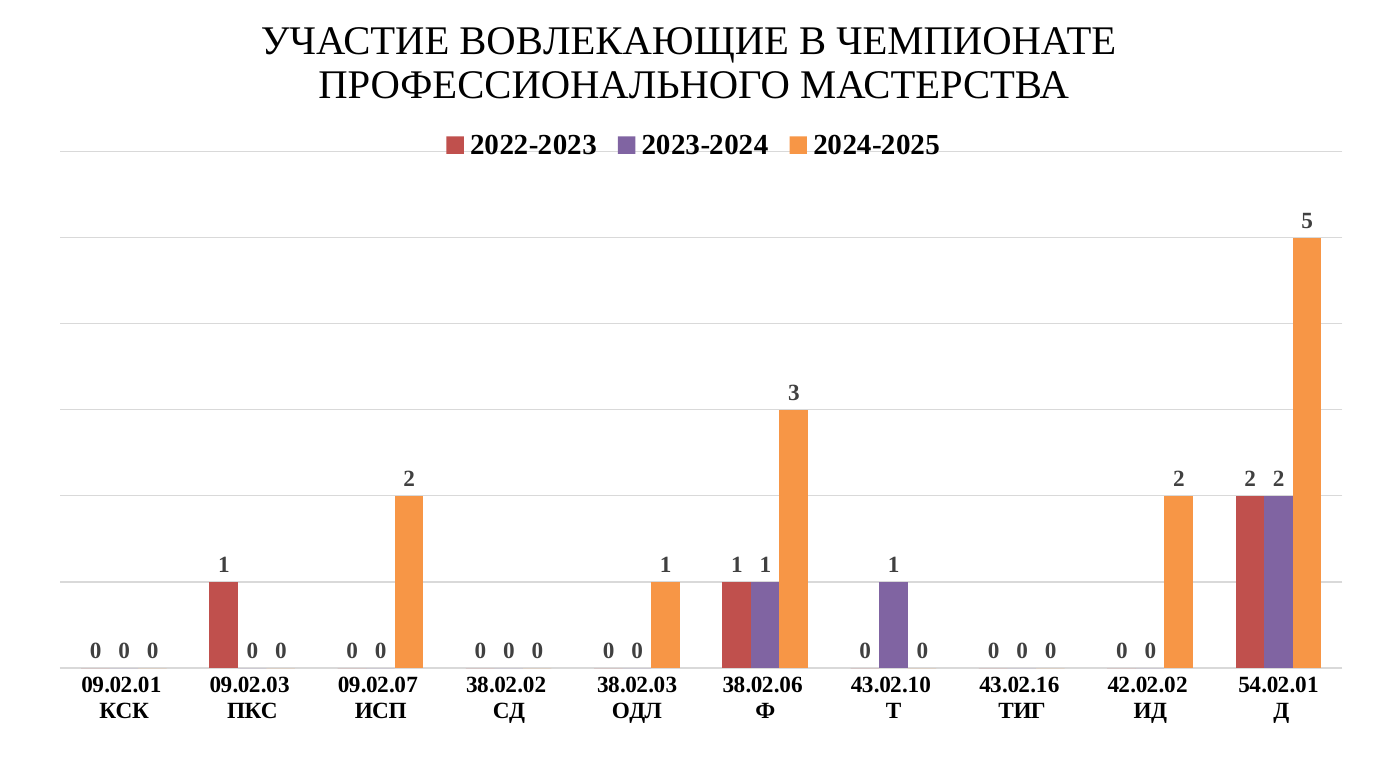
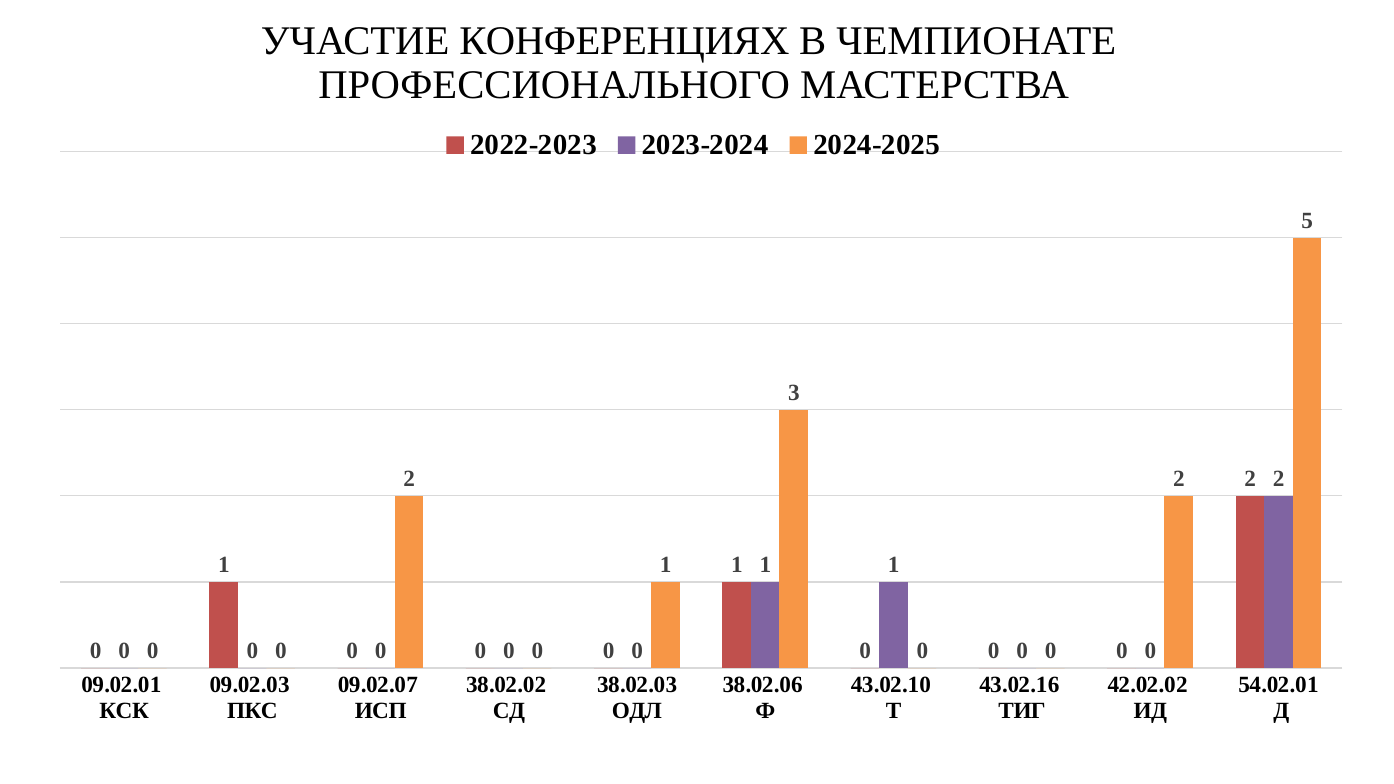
ВОВЛЕКАЮЩИЕ: ВОВЛЕКАЮЩИЕ -> КОНФЕРЕНЦИЯХ
